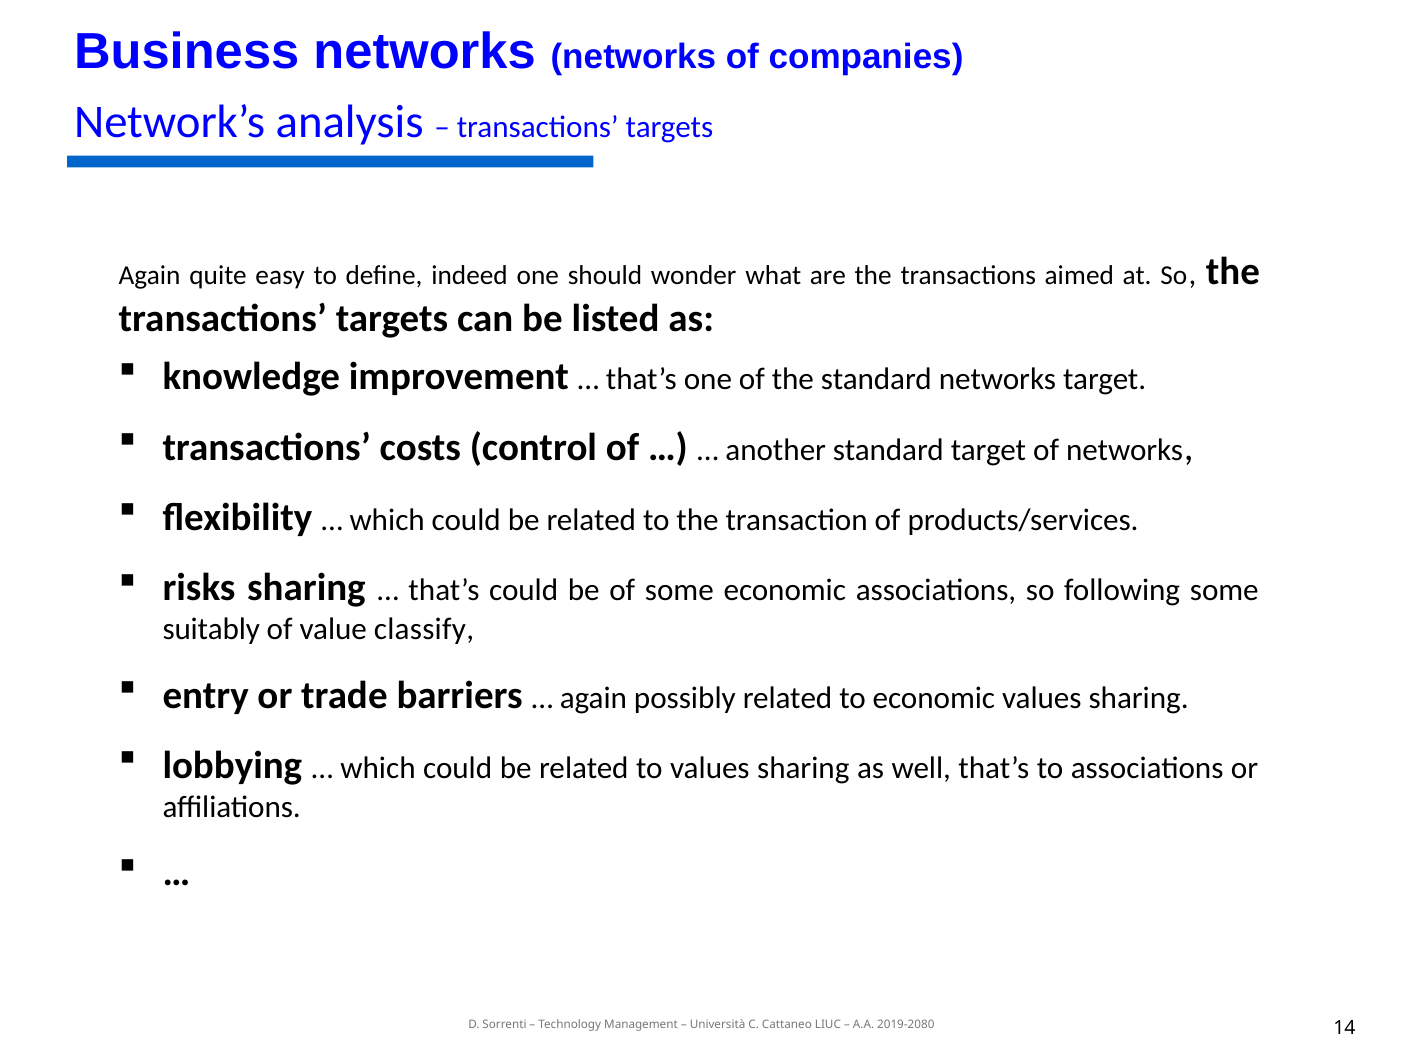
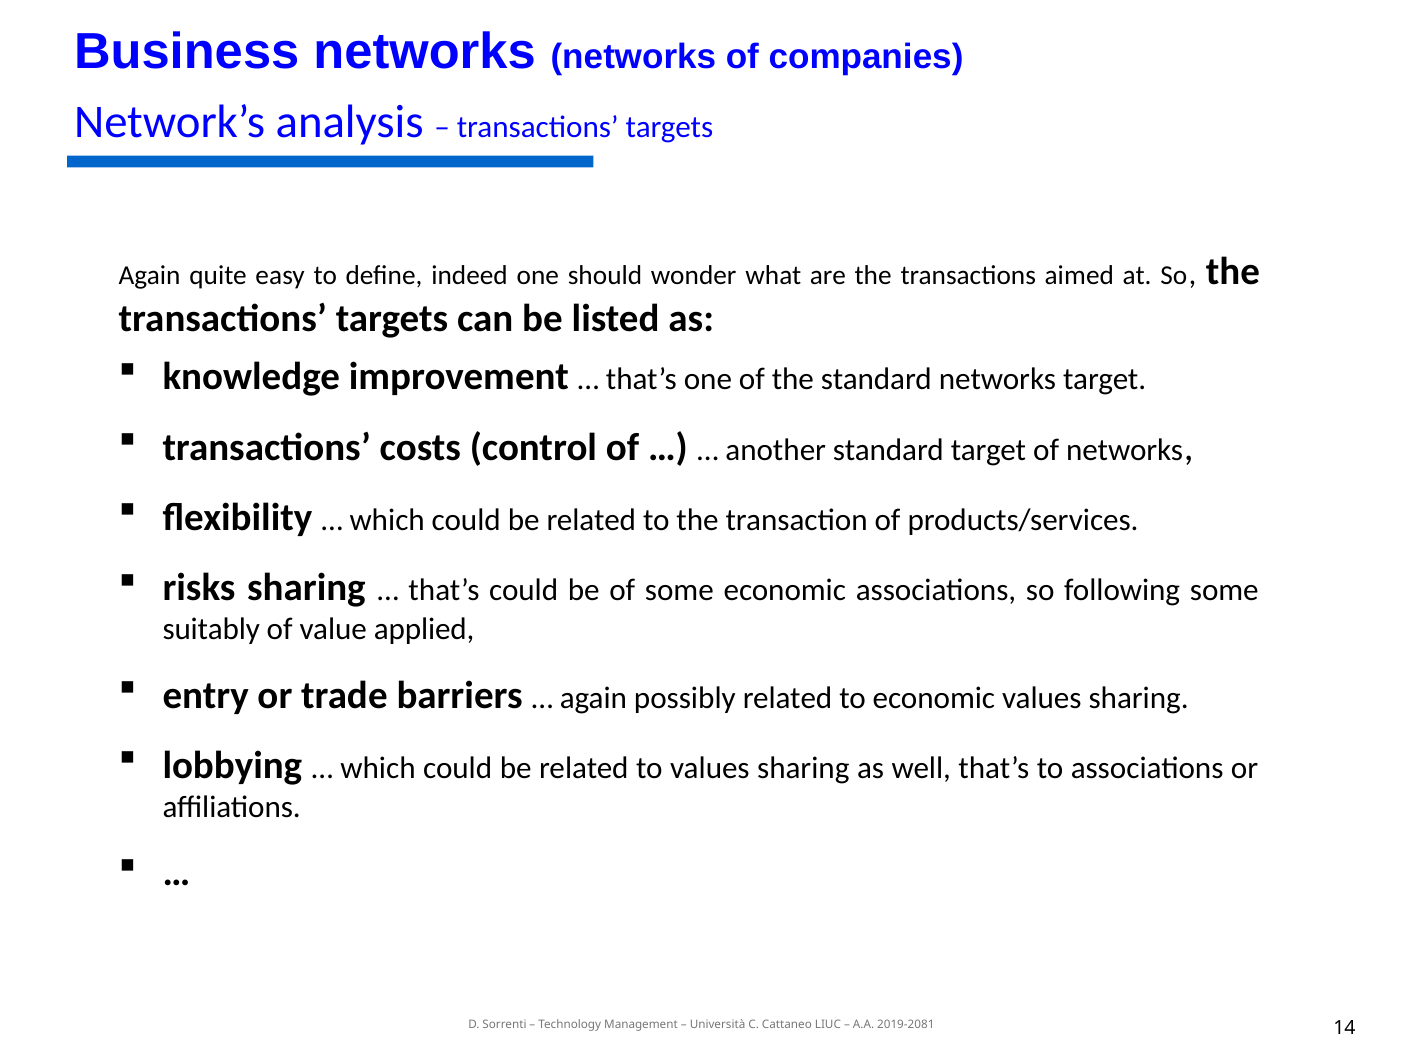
classify: classify -> applied
2019-2080: 2019-2080 -> 2019-2081
